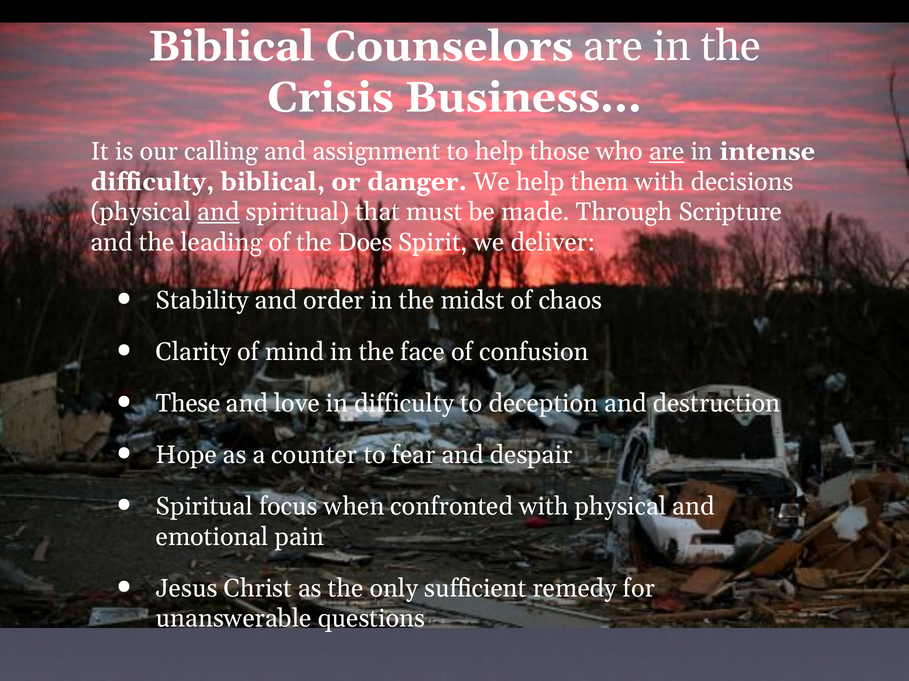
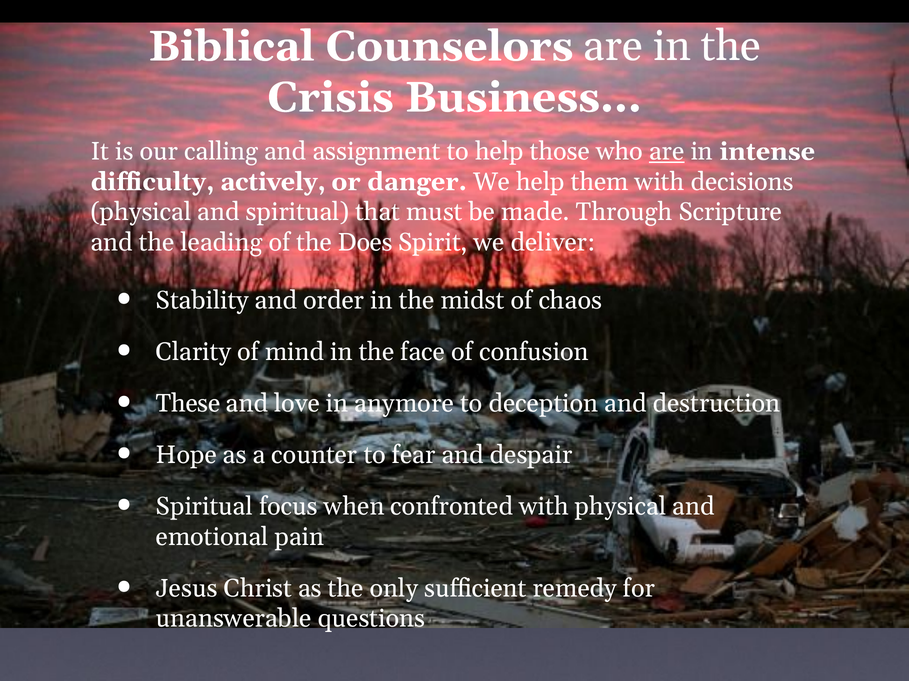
difficulty biblical: biblical -> actively
and at (219, 212) underline: present -> none
in difficulty: difficulty -> anymore
